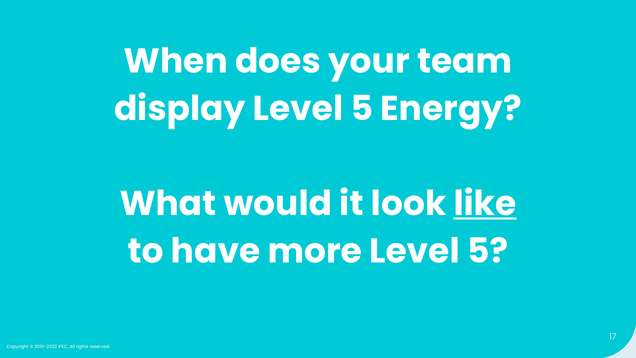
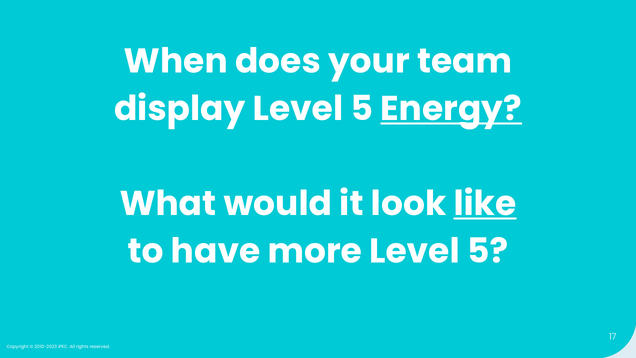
Energy underline: none -> present
